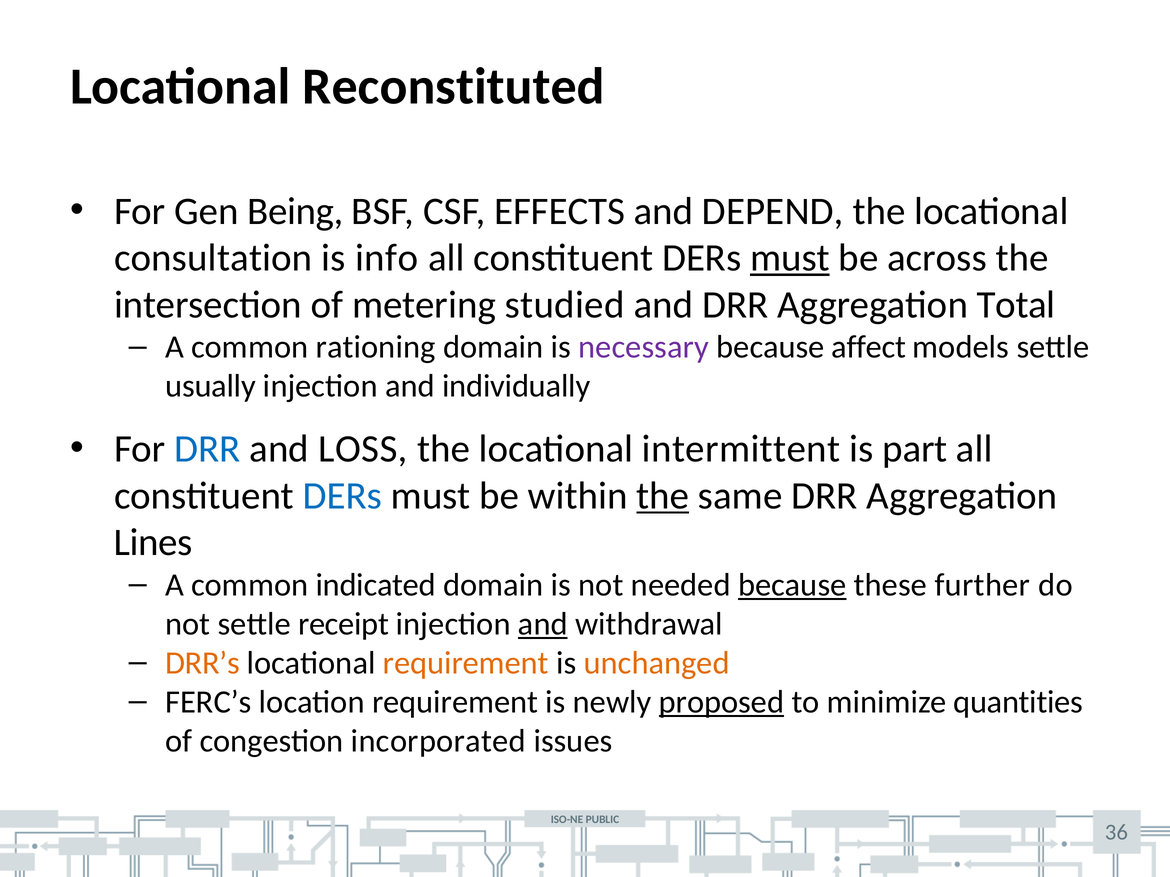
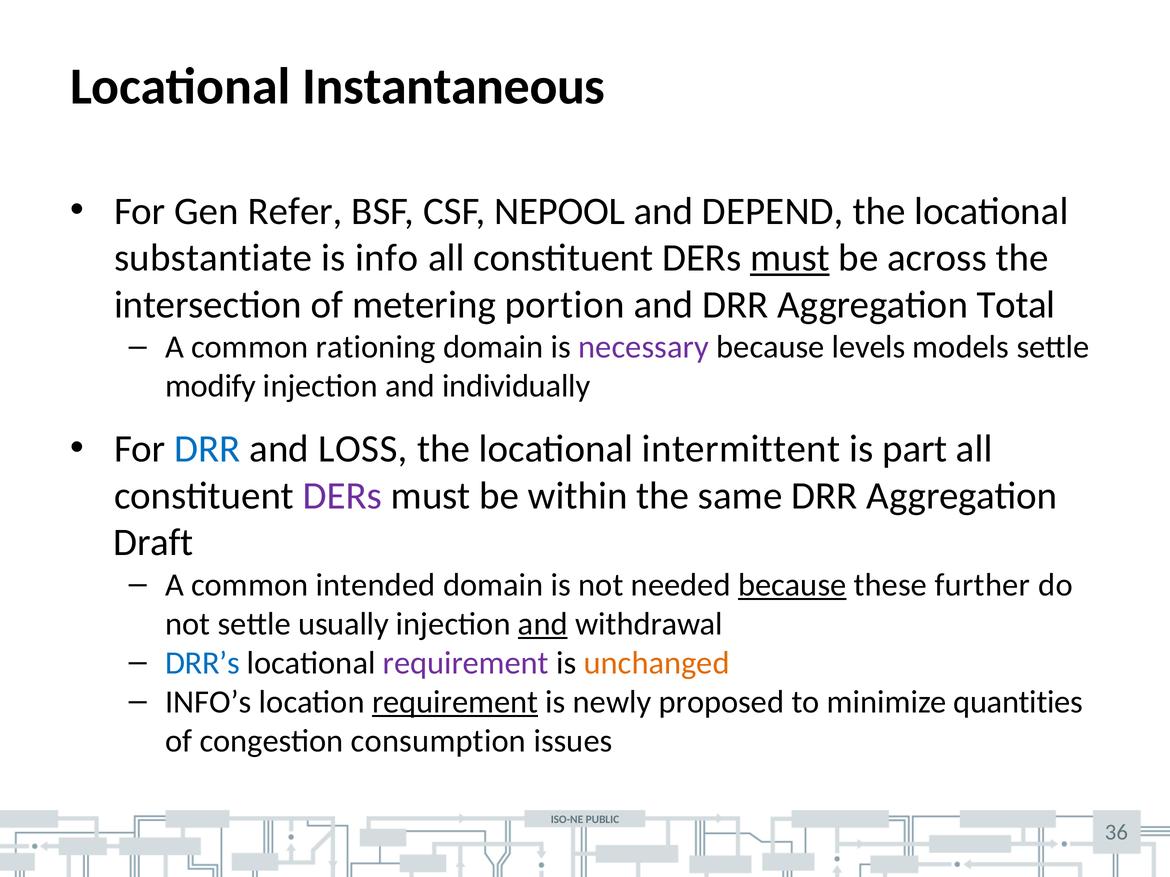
Reconstituted: Reconstituted -> Instantaneous
Being: Being -> Refer
EFFECTS: EFFECTS -> NEPOOL
consultation: consultation -> substantiate
studied: studied -> portion
affect: affect -> levels
usually: usually -> modify
DERs at (342, 496) colour: blue -> purple
the at (663, 496) underline: present -> none
Lines: Lines -> Draft
indicated: indicated -> intended
receipt: receipt -> usually
DRR’s colour: orange -> blue
requirement at (466, 663) colour: orange -> purple
FERC’s: FERC’s -> INFO’s
requirement at (455, 702) underline: none -> present
proposed underline: present -> none
incorporated: incorporated -> consumption
